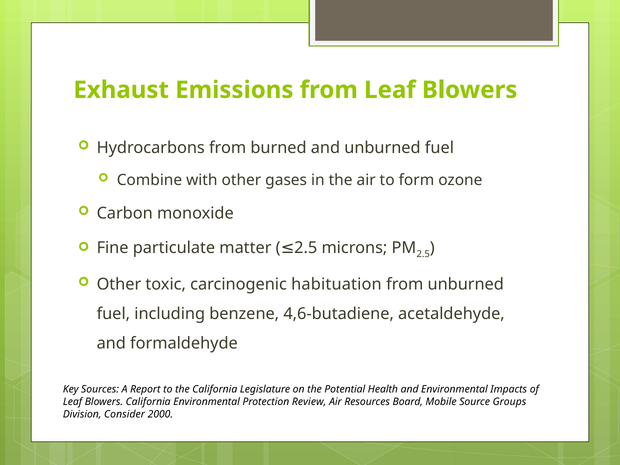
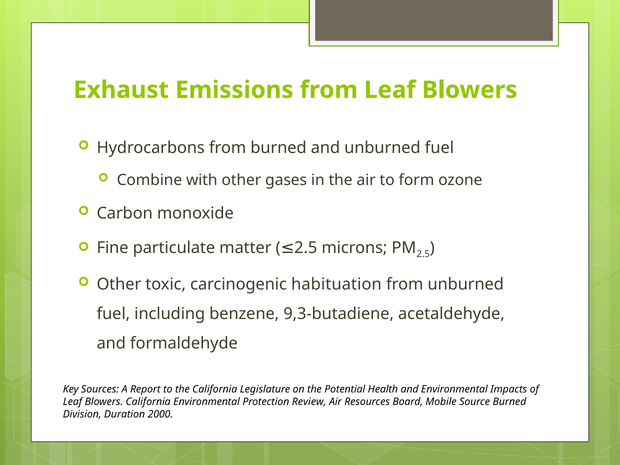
4,6-butadiene: 4,6-butadiene -> 9,3-butadiene
Source Groups: Groups -> Burned
Consider: Consider -> Duration
